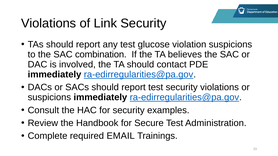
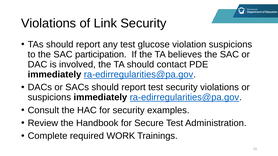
combination: combination -> participation
EMAIL: EMAIL -> WORK
